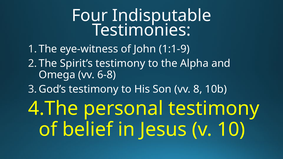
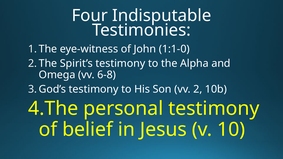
1:1-9: 1:1-9 -> 1:1-0
8: 8 -> 2
